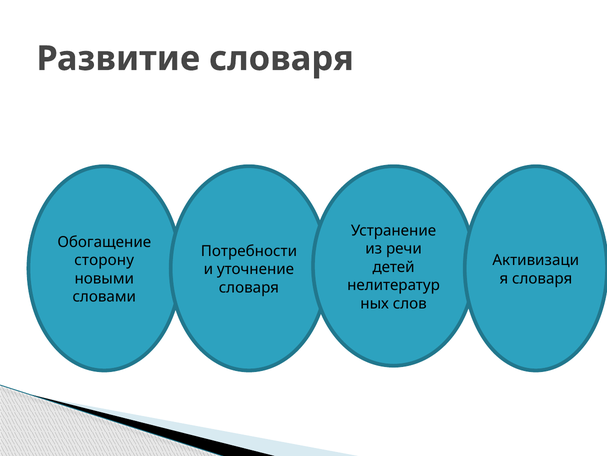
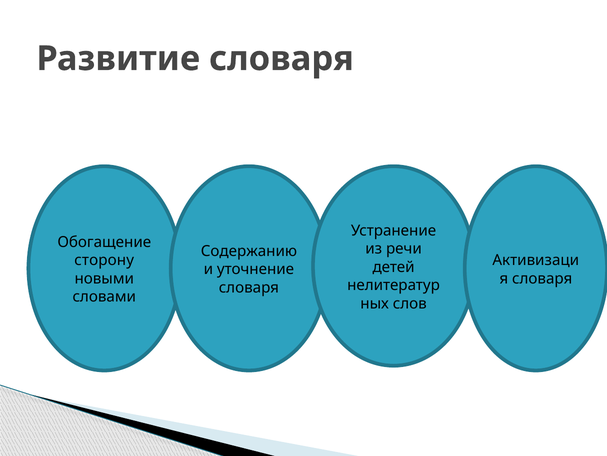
Потребности: Потребности -> Содержанию
